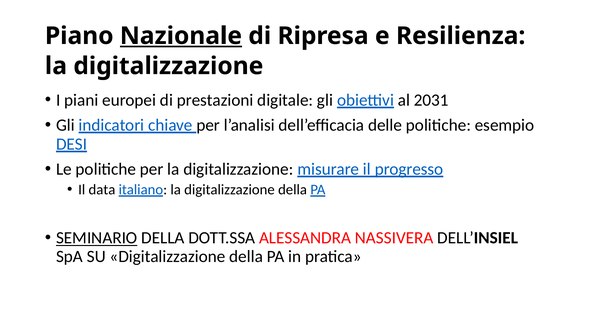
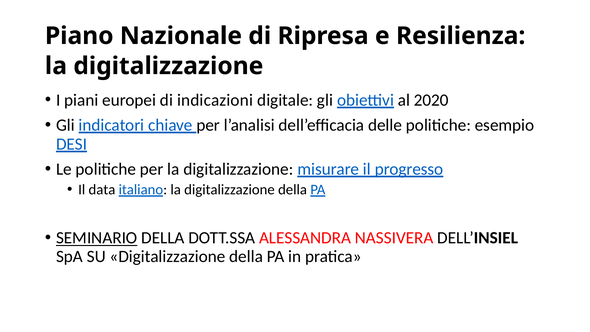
Nazionale underline: present -> none
prestazioni: prestazioni -> indicazioni
2031: 2031 -> 2020
